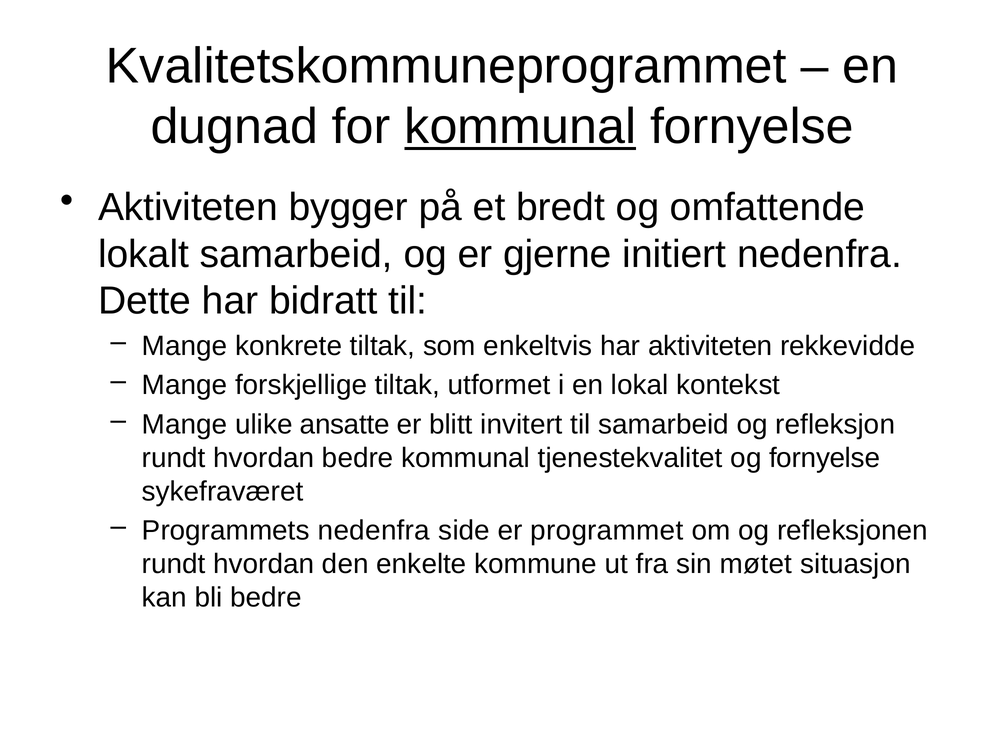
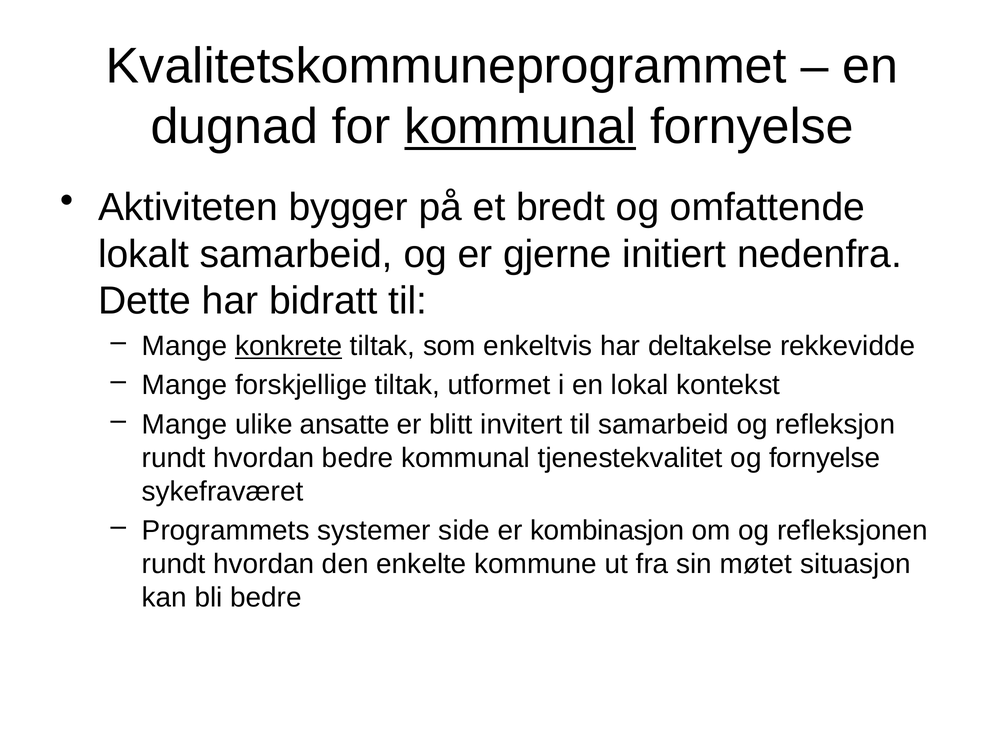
konkrete underline: none -> present
har aktiviteten: aktiviteten -> deltakelse
Programmets nedenfra: nedenfra -> systemer
programmet: programmet -> kombinasjon
